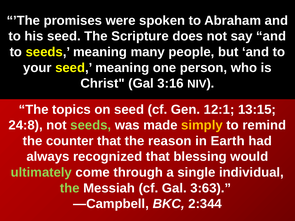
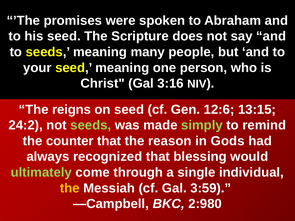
topics: topics -> reigns
12:1: 12:1 -> 12:6
24:8: 24:8 -> 24:2
simply colour: yellow -> light green
Earth: Earth -> Gods
the at (70, 188) colour: light green -> yellow
3:63: 3:63 -> 3:59
2:344: 2:344 -> 2:980
